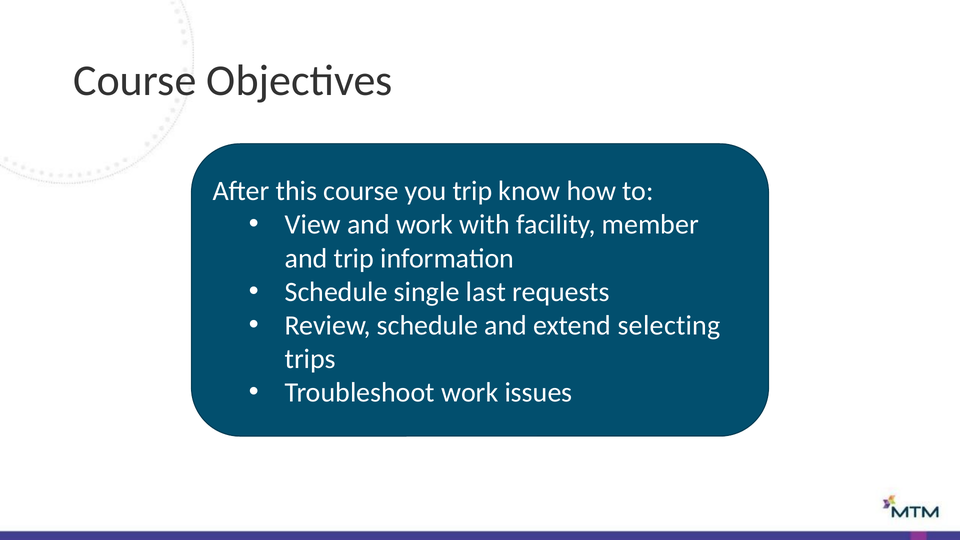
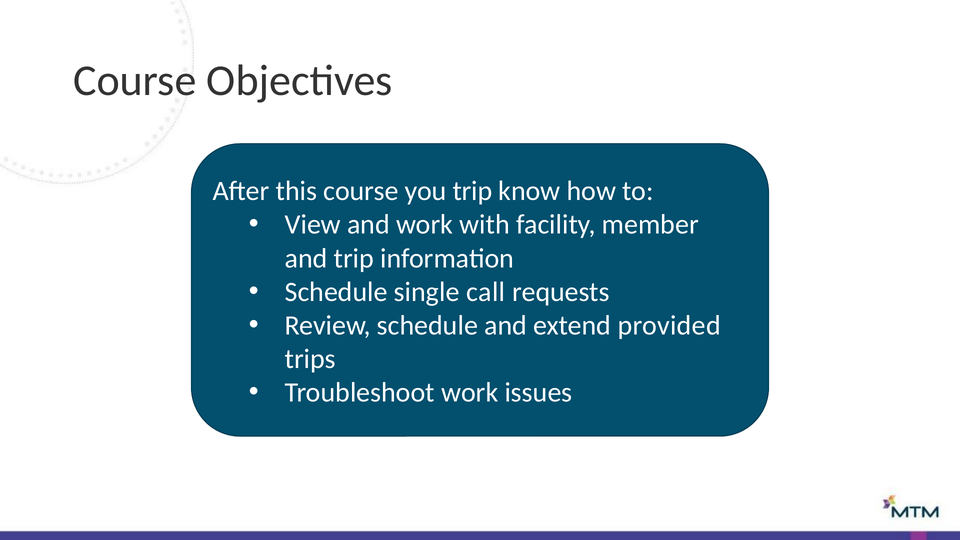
last: last -> call
selecting: selecting -> provided
